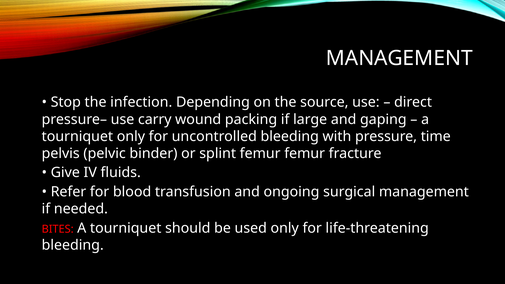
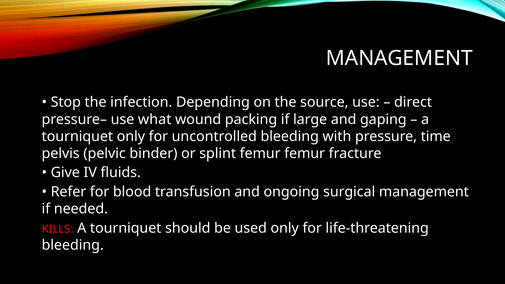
carry: carry -> what
BITES: BITES -> KILLS
